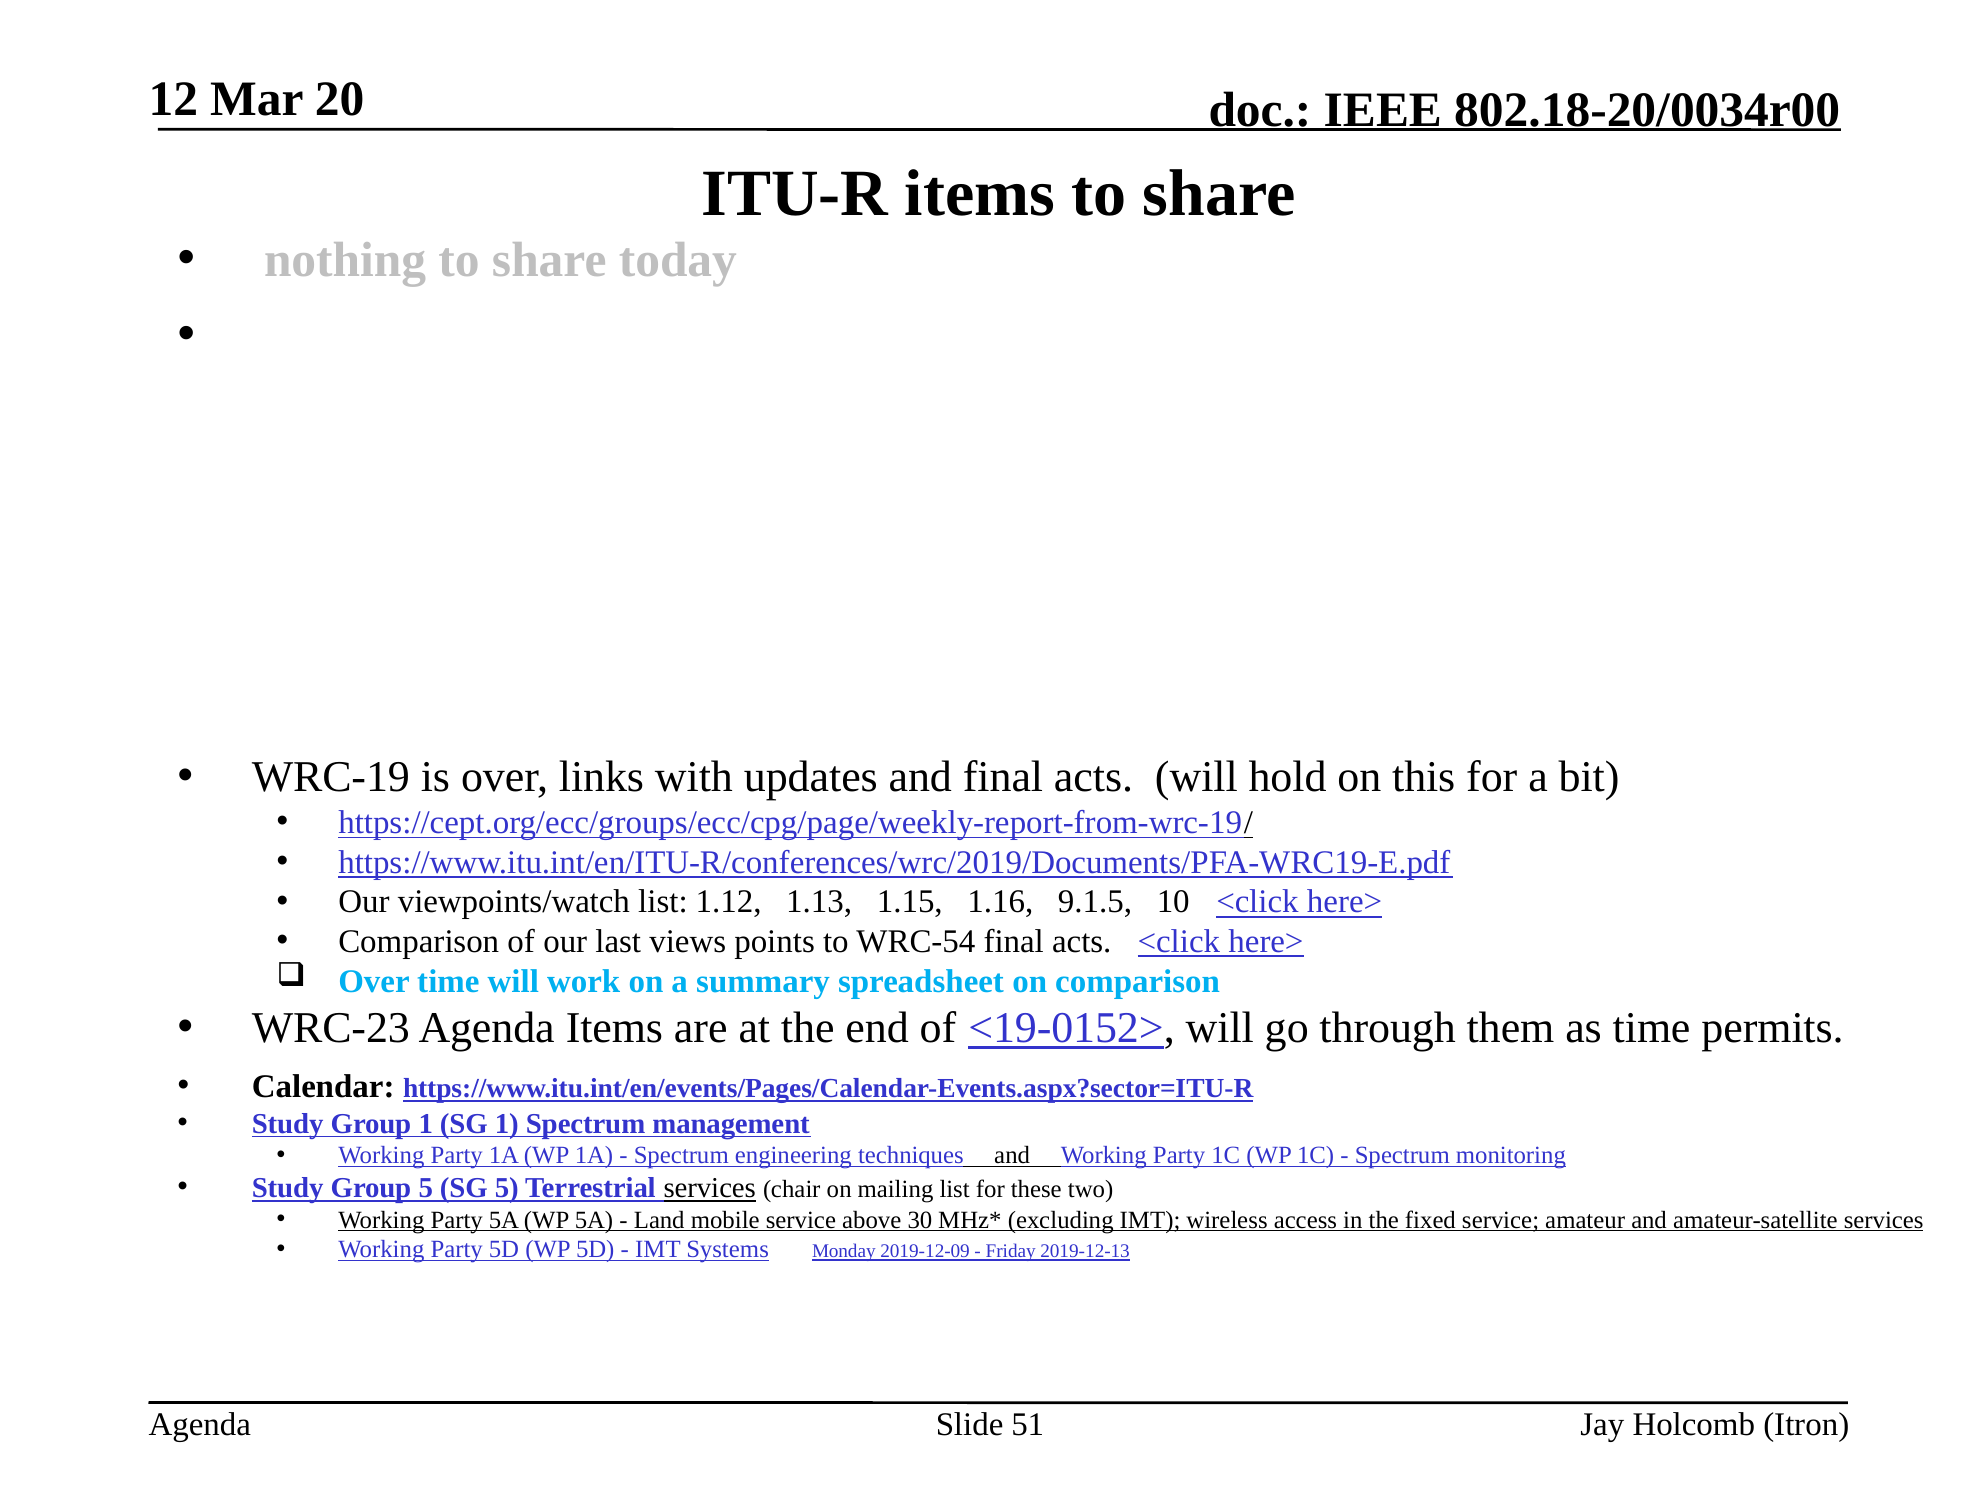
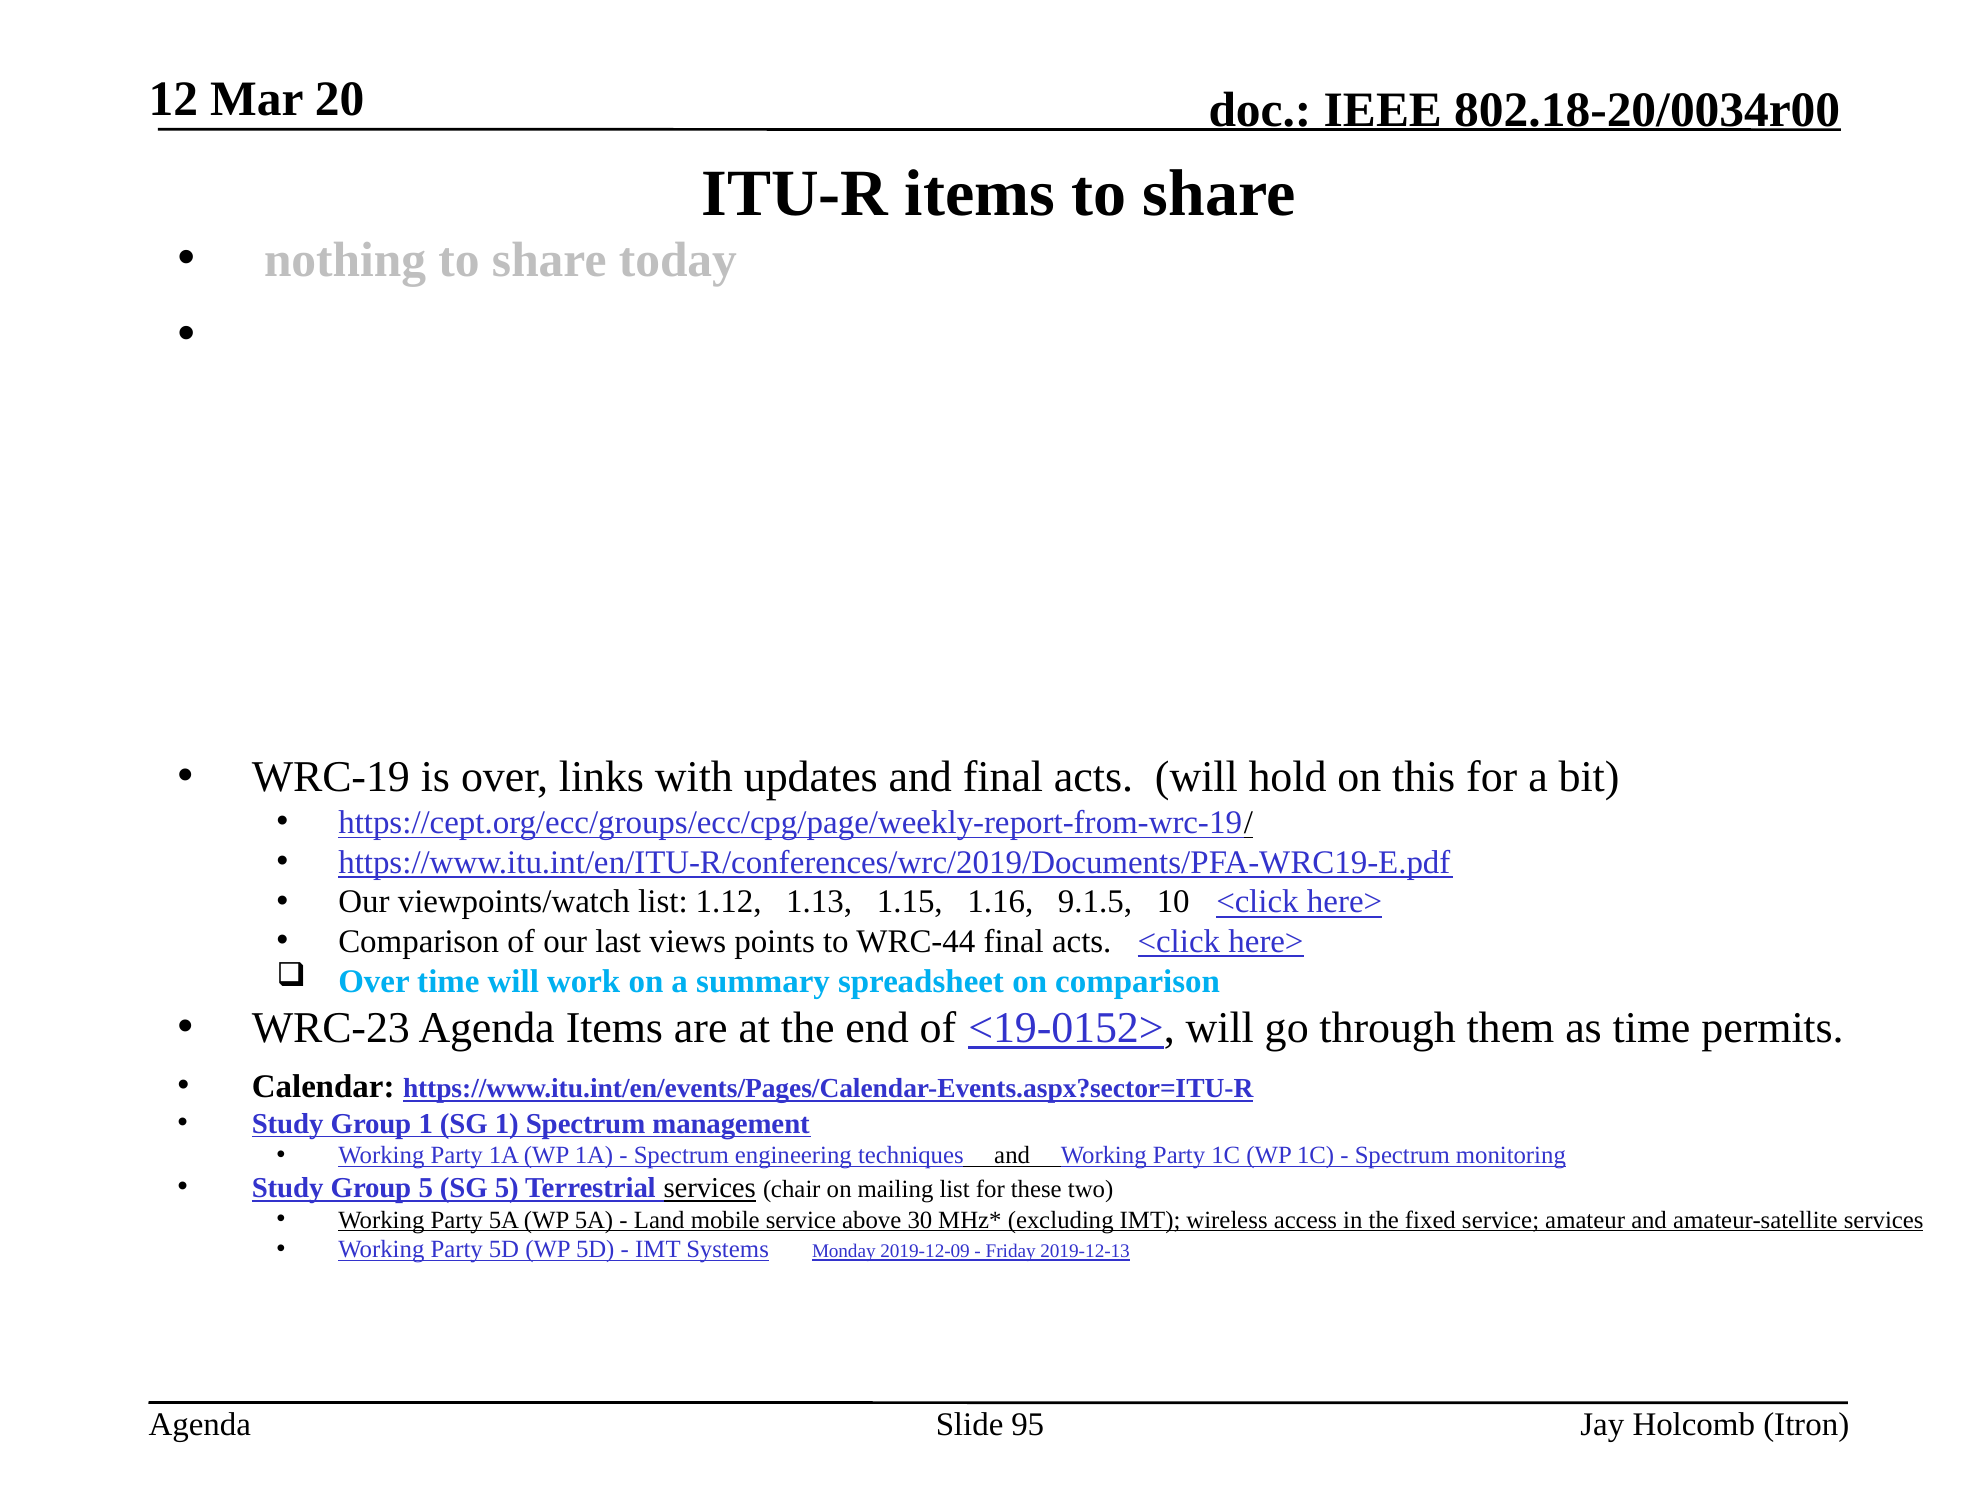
WRC-54: WRC-54 -> WRC-44
51: 51 -> 95
